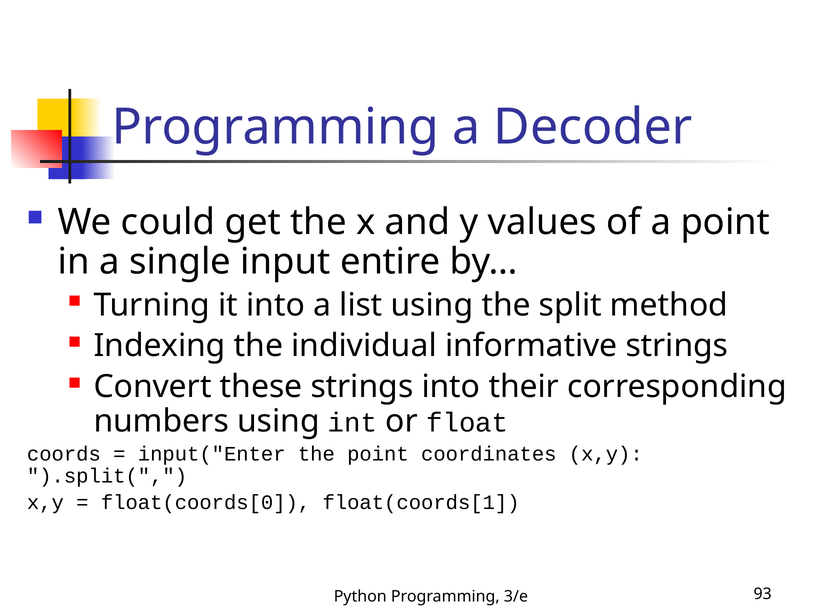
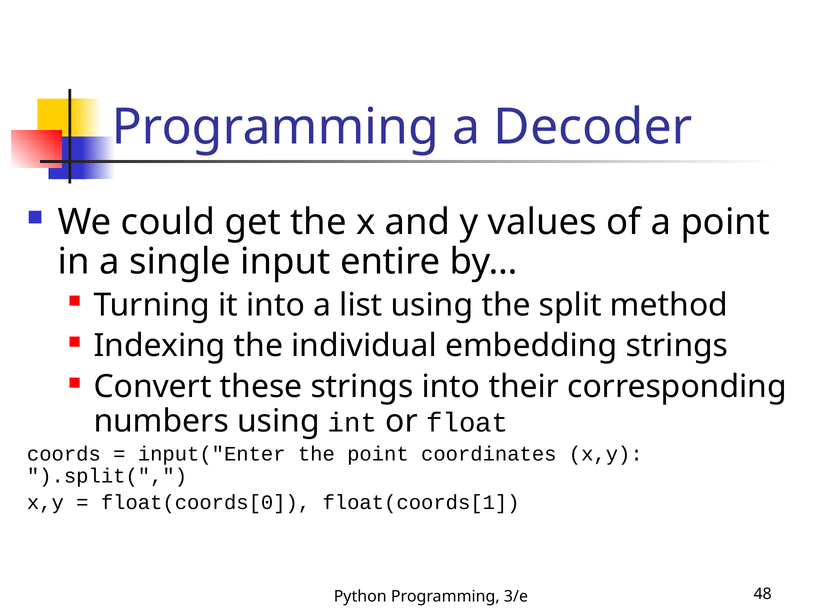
informative: informative -> embedding
93: 93 -> 48
